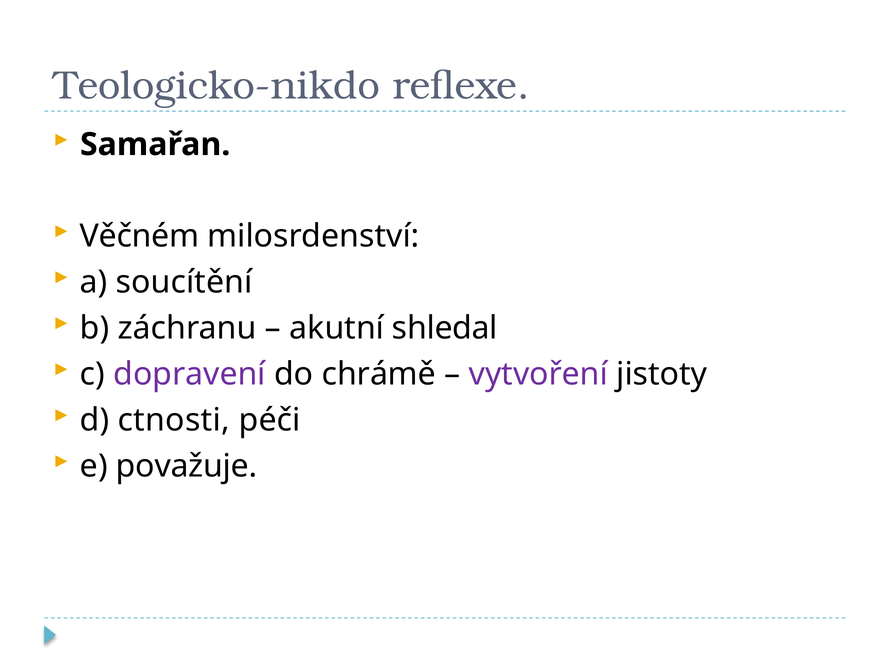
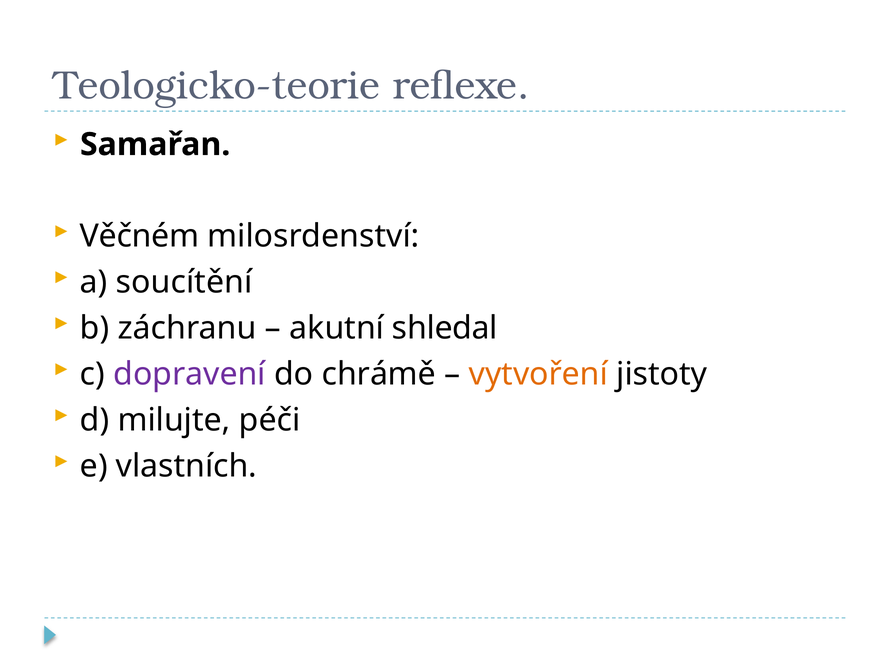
Teologicko-nikdo: Teologicko-nikdo -> Teologicko-teorie
vytvoření colour: purple -> orange
ctnosti: ctnosti -> milujte
považuje: považuje -> vlastních
